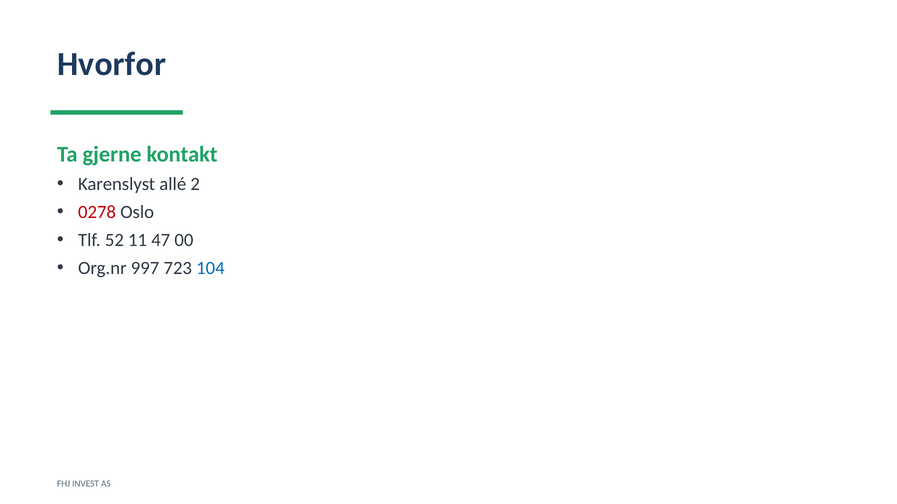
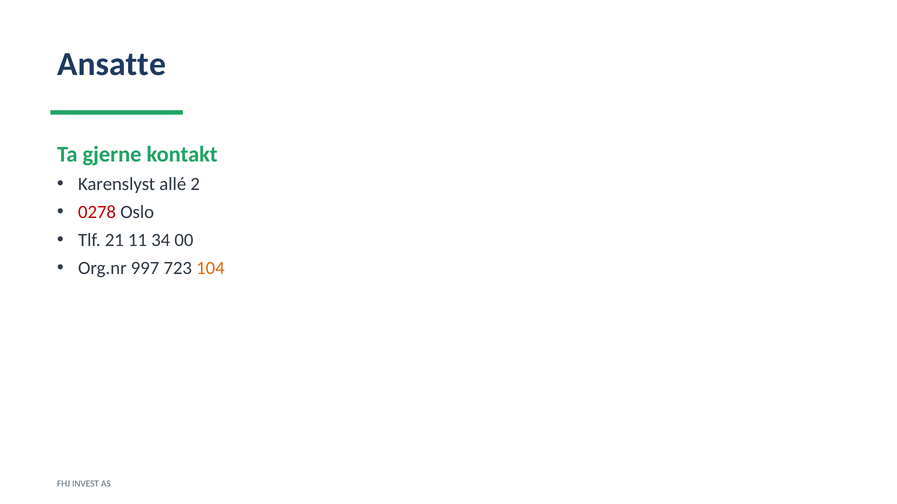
Hvorfor: Hvorfor -> Ansatte
52: 52 -> 21
47: 47 -> 34
104 colour: blue -> orange
